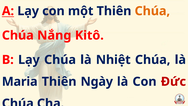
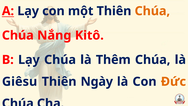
Nhiệt: Nhiệt -> Thêm
Maria: Maria -> Giêsu
Đức colour: red -> orange
